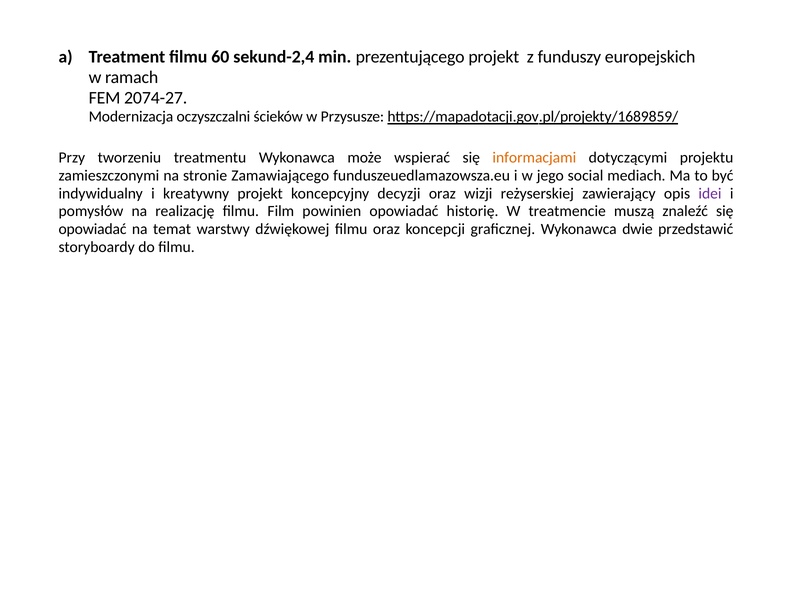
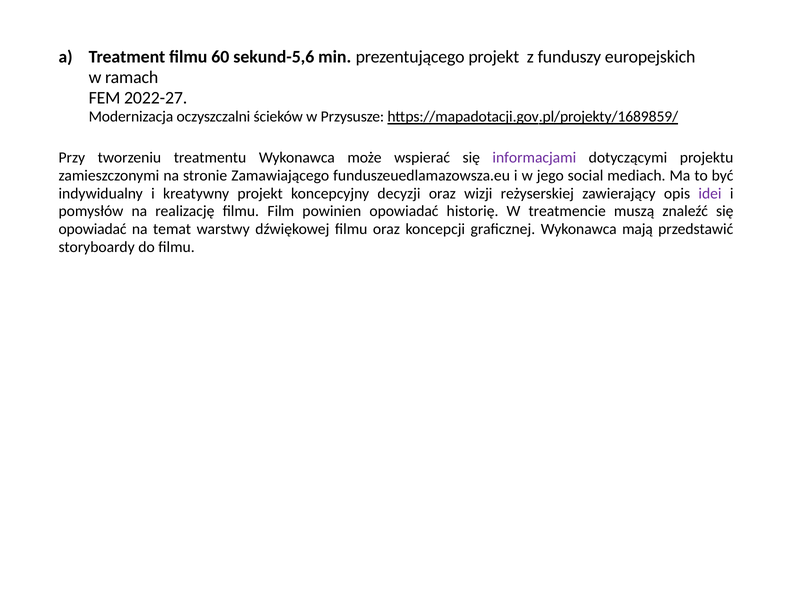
sekund-2,4: sekund-2,4 -> sekund-5,6
2074-27: 2074-27 -> 2022-27
informacjami colour: orange -> purple
dwie: dwie -> mają
